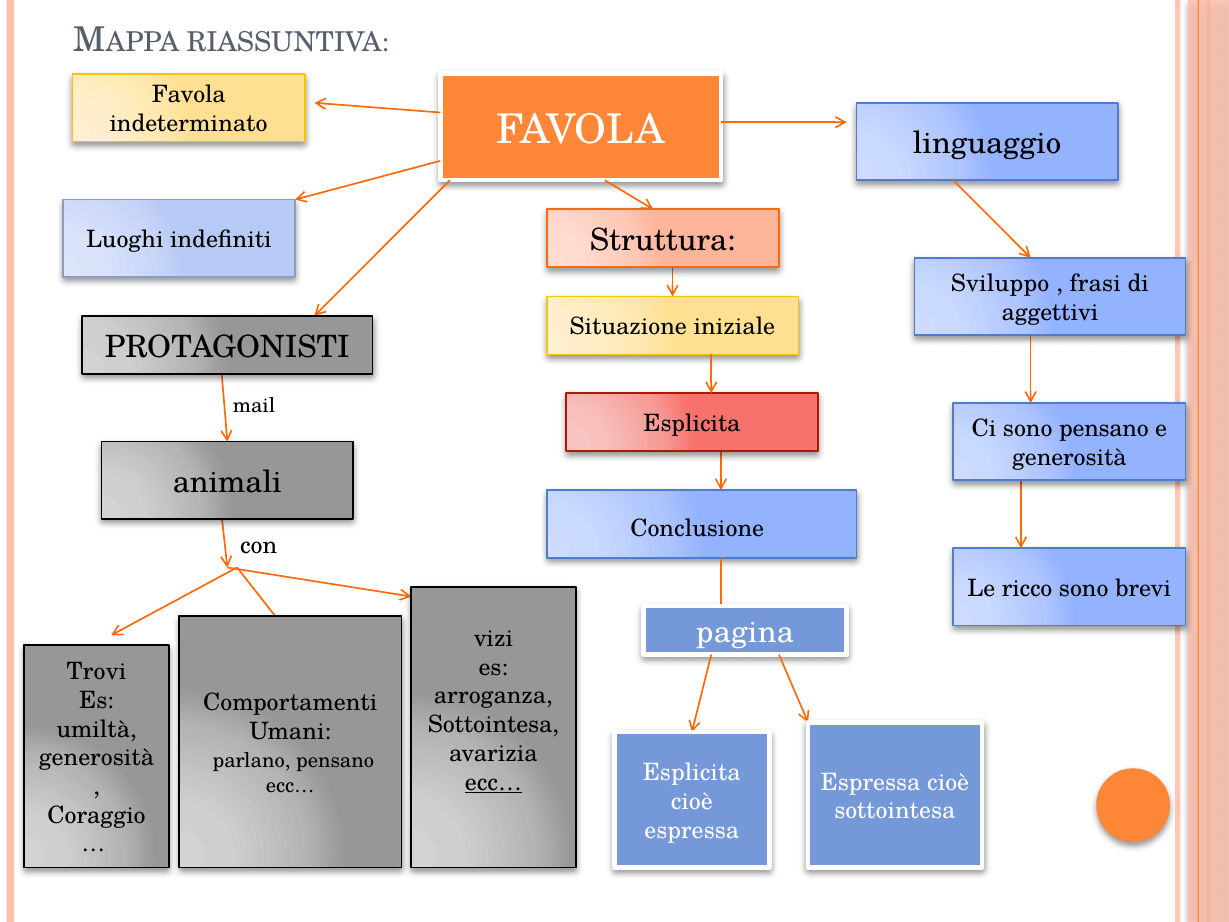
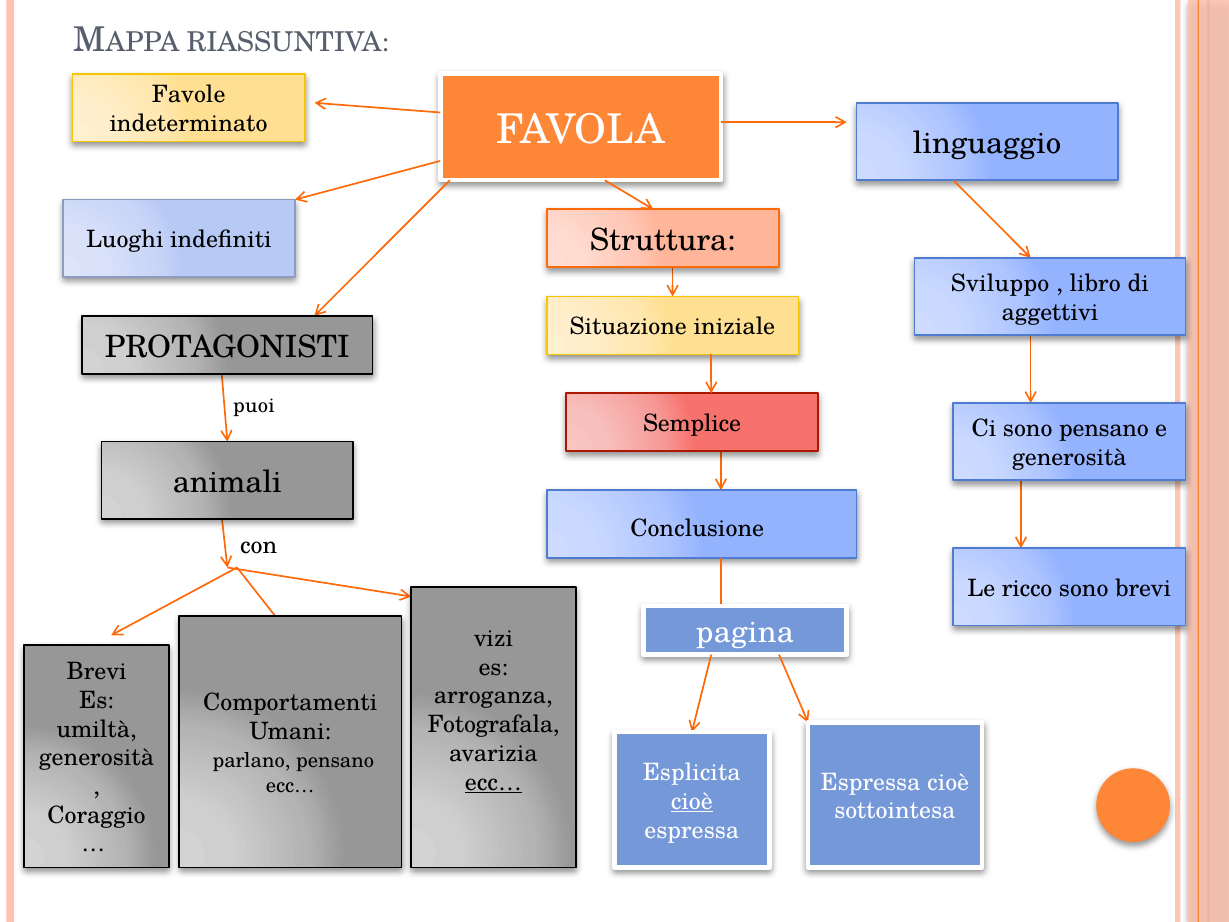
Favola at (189, 95): Favola -> Favole
frasi: frasi -> libro
mail: mail -> puoi
Esplicita at (692, 424): Esplicita -> Semplice
Trovi at (97, 672): Trovi -> Brevi
Sottointesa at (493, 725): Sottointesa -> Fotografala
cioè at (692, 801) underline: none -> present
